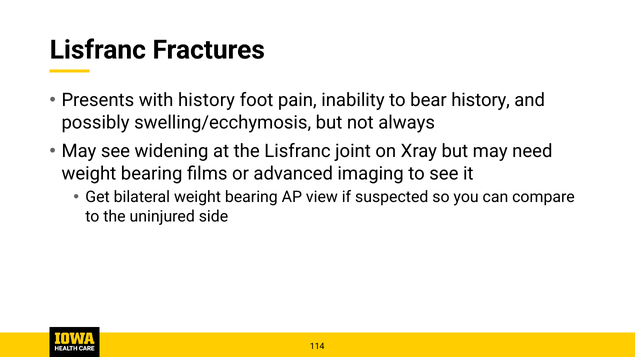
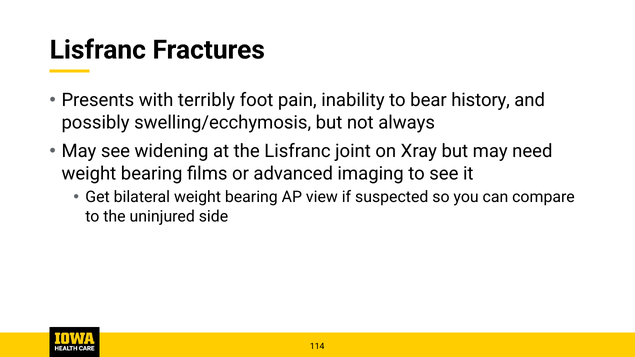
with history: history -> terribly
